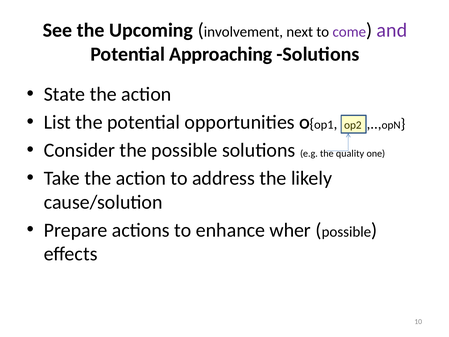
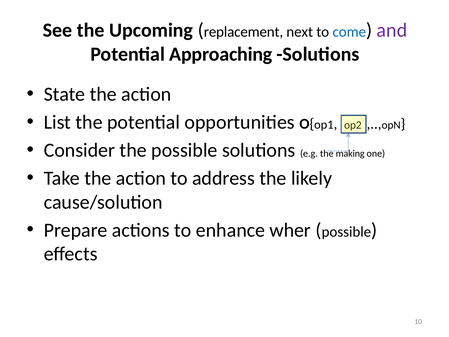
involvement: involvement -> replacement
come colour: purple -> blue
quality: quality -> making
